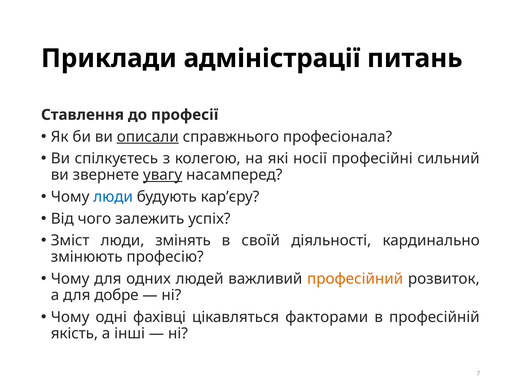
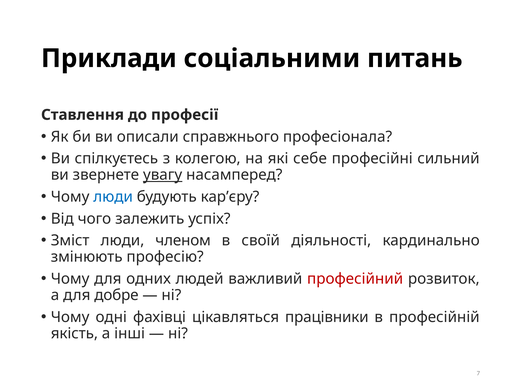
адміністрації: адміністрації -> соціальними
описали underline: present -> none
носії: носії -> себе
змінять: змінять -> членом
професійний colour: orange -> red
факторами: факторами -> працівники
